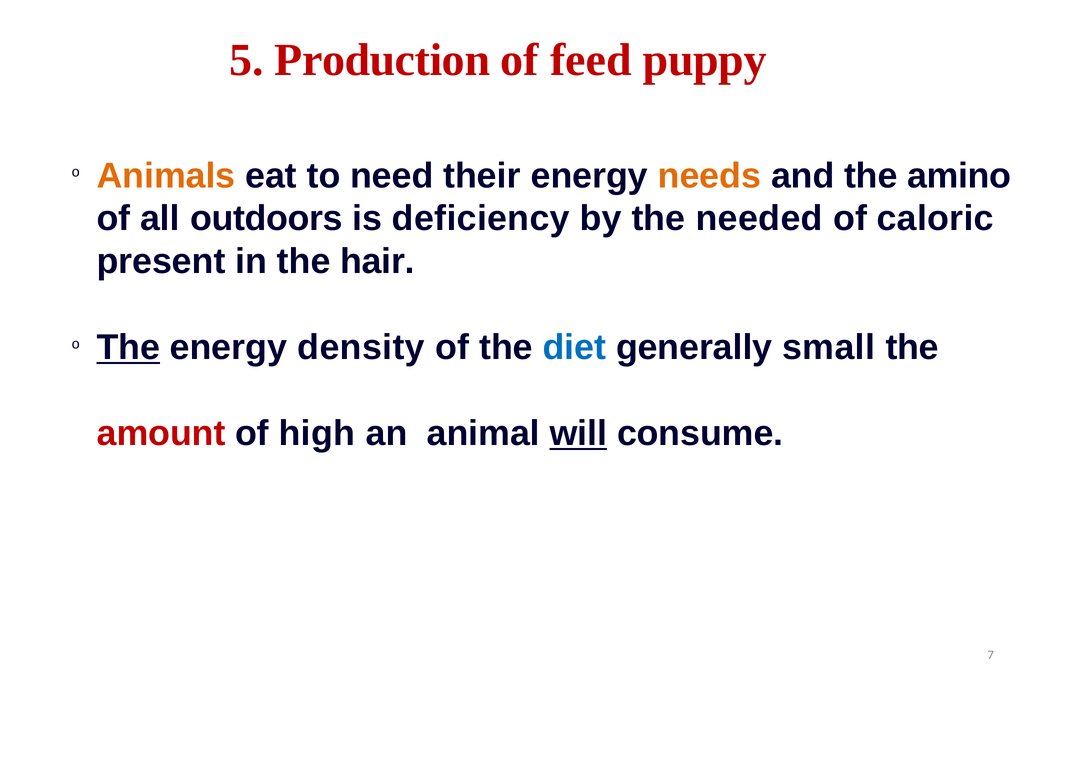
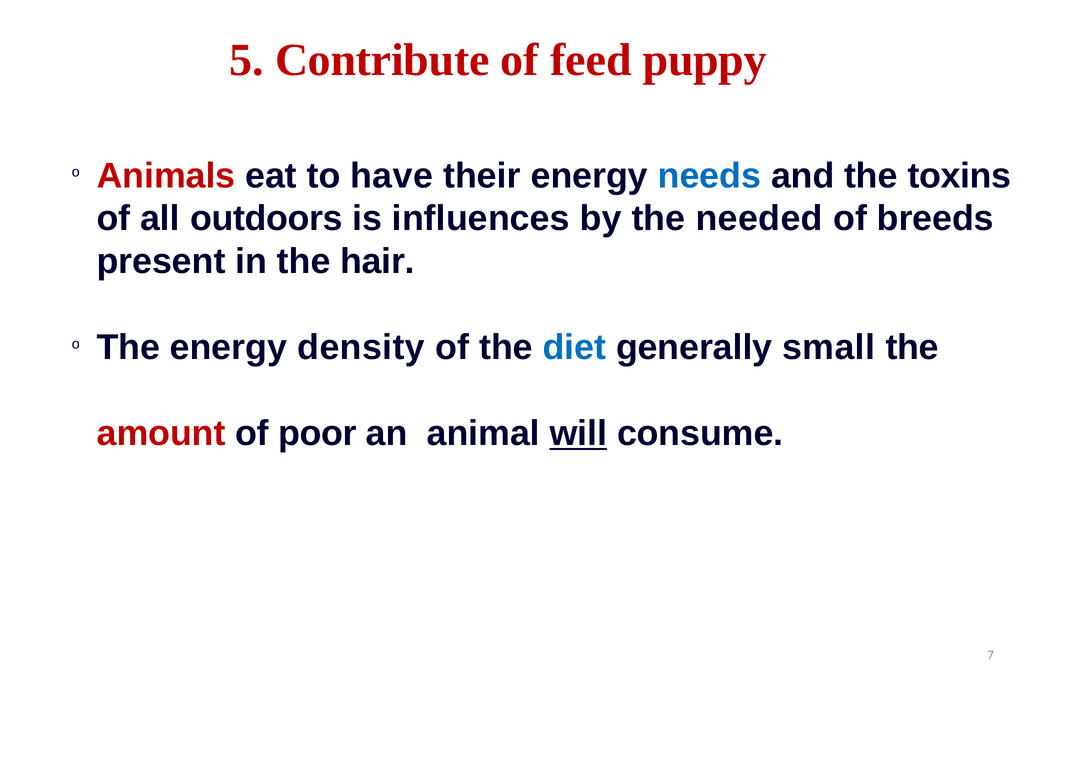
Production: Production -> Contribute
Animals colour: orange -> red
need: need -> have
needs colour: orange -> blue
amino: amino -> toxins
deficiency: deficiency -> influences
caloric: caloric -> breeds
The at (128, 348) underline: present -> none
high: high -> poor
